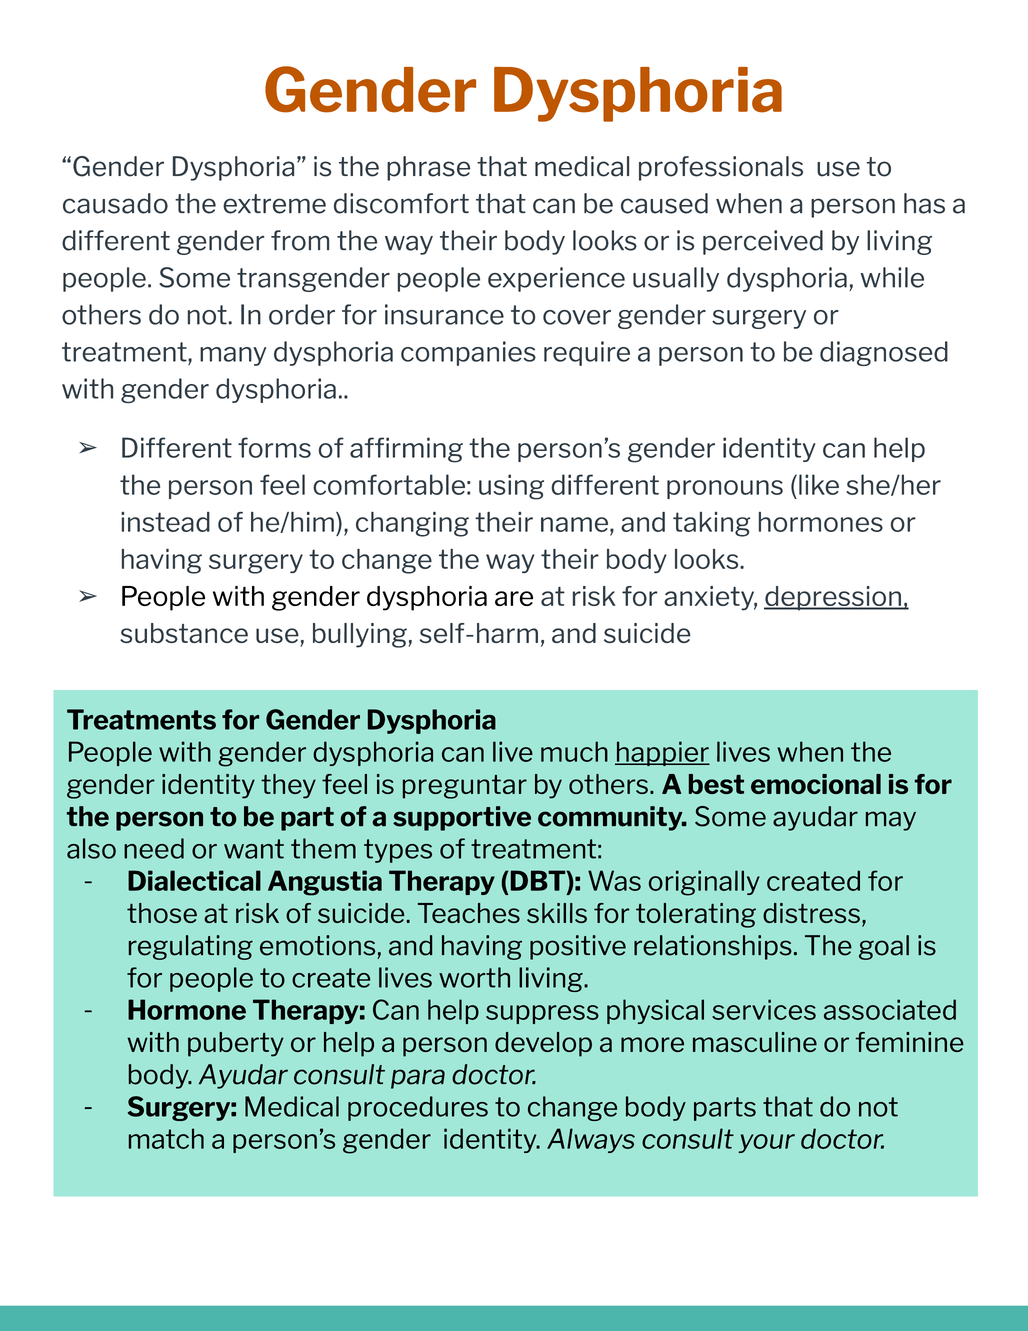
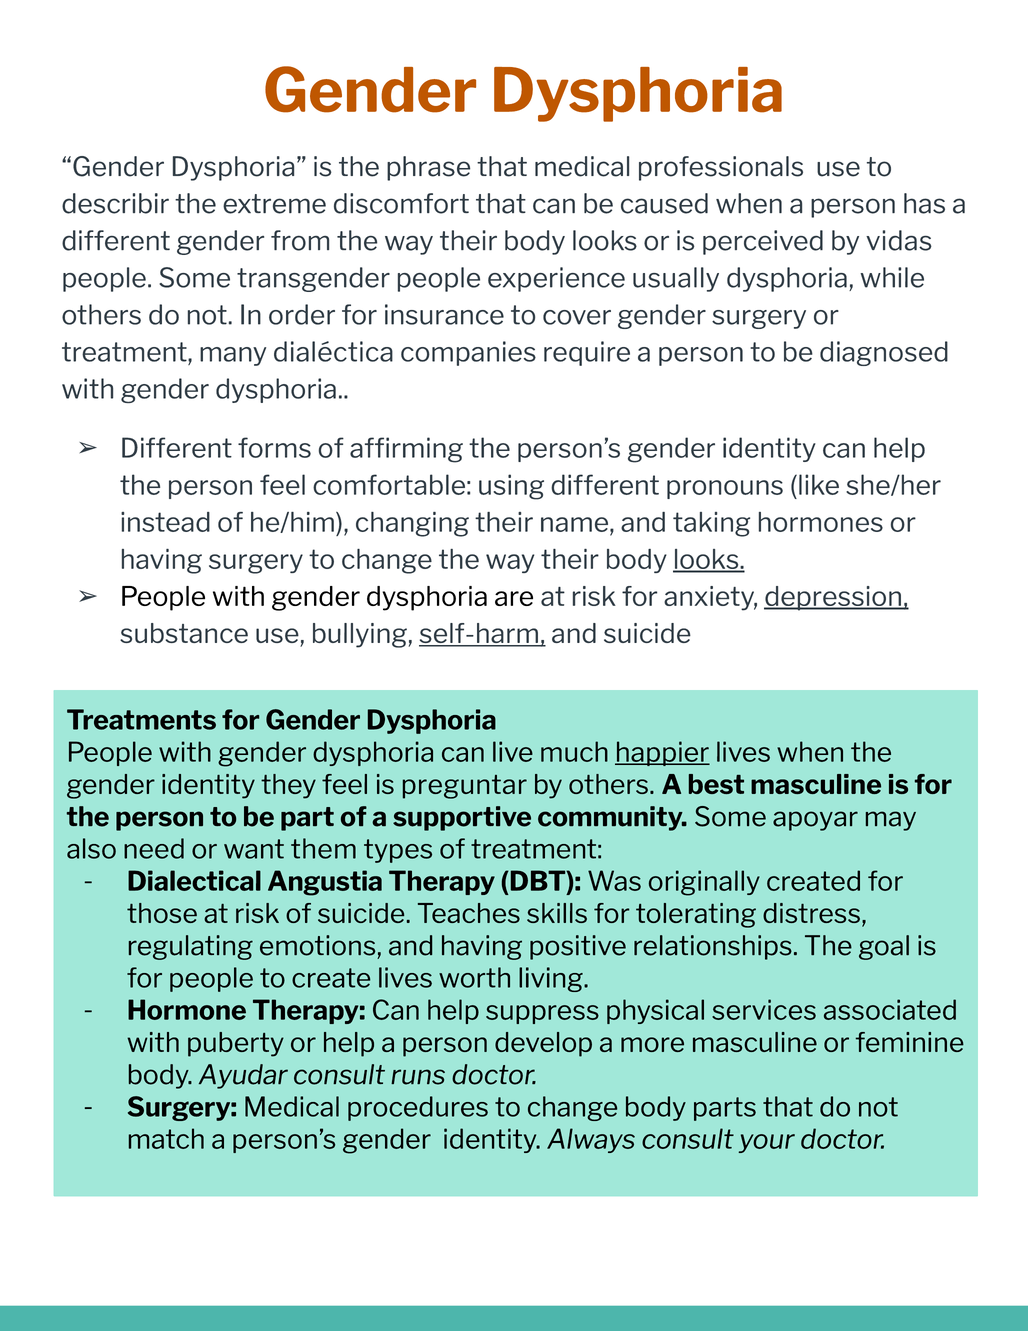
causado: causado -> describir
by living: living -> vidas
many dysphoria: dysphoria -> dialéctica
looks at (709, 560) underline: none -> present
self-harm underline: none -> present
best emocional: emocional -> masculine
Some ayudar: ayudar -> apoyar
para: para -> runs
